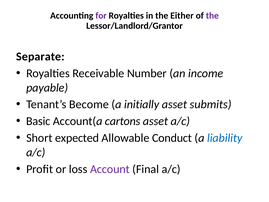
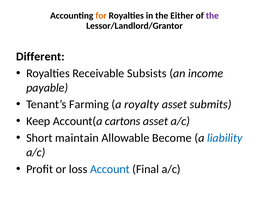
for colour: purple -> orange
Separate: Separate -> Different
Number: Number -> Subsists
Become: Become -> Farming
initially: initially -> royalty
Basic: Basic -> Keep
expected: expected -> maintain
Conduct: Conduct -> Become
Account colour: purple -> blue
